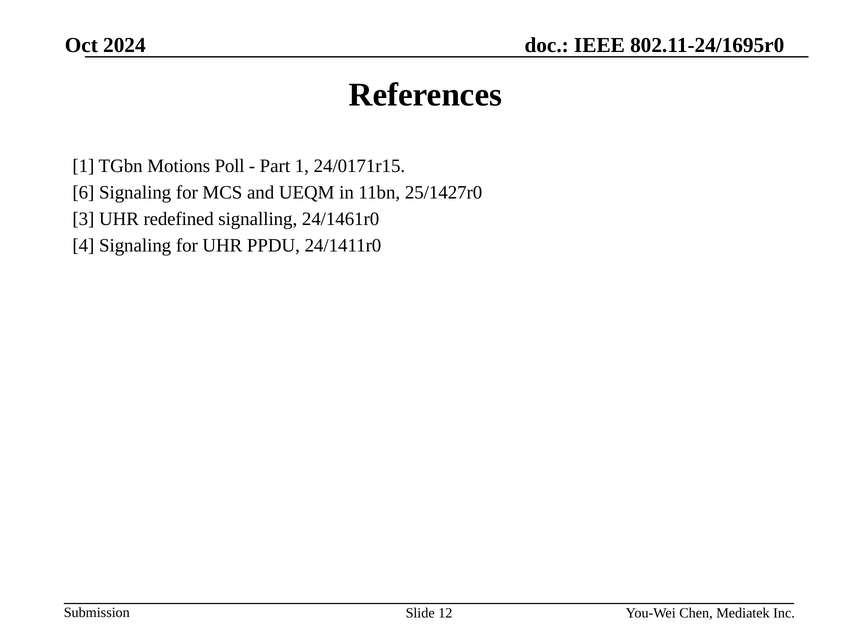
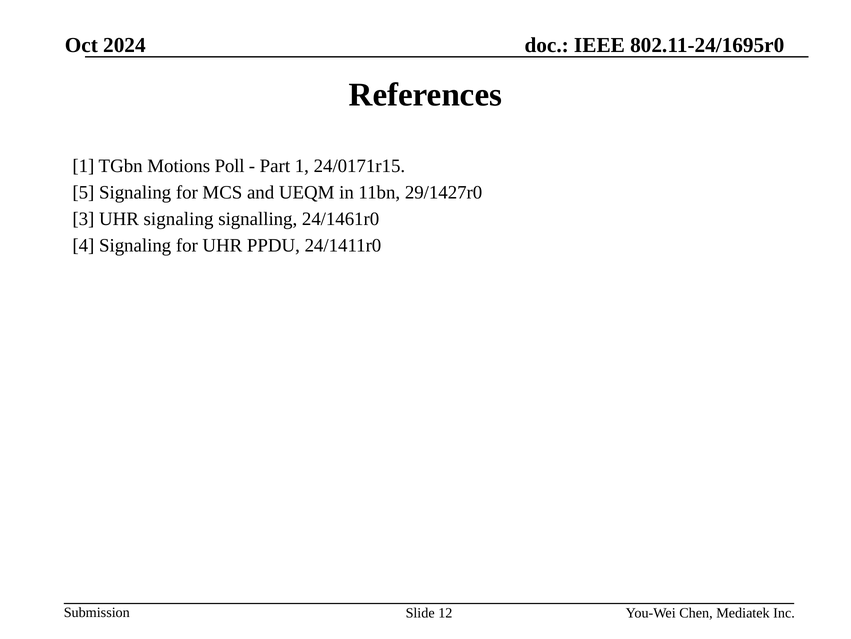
6: 6 -> 5
25/1427r0: 25/1427r0 -> 29/1427r0
UHR redefined: redefined -> signaling
